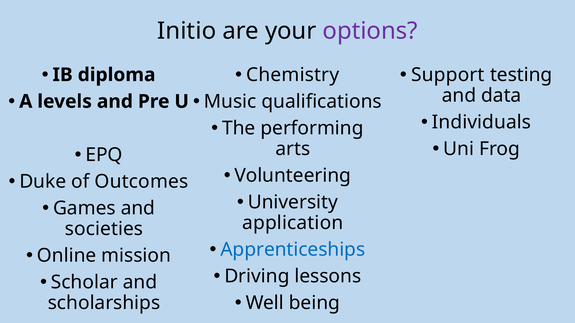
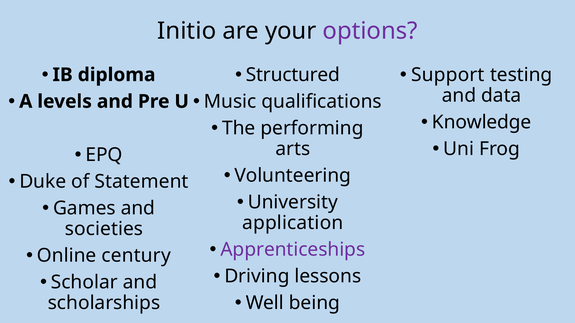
Chemistry: Chemistry -> Structured
Individuals: Individuals -> Knowledge
Outcomes: Outcomes -> Statement
Apprenticeships colour: blue -> purple
mission: mission -> century
